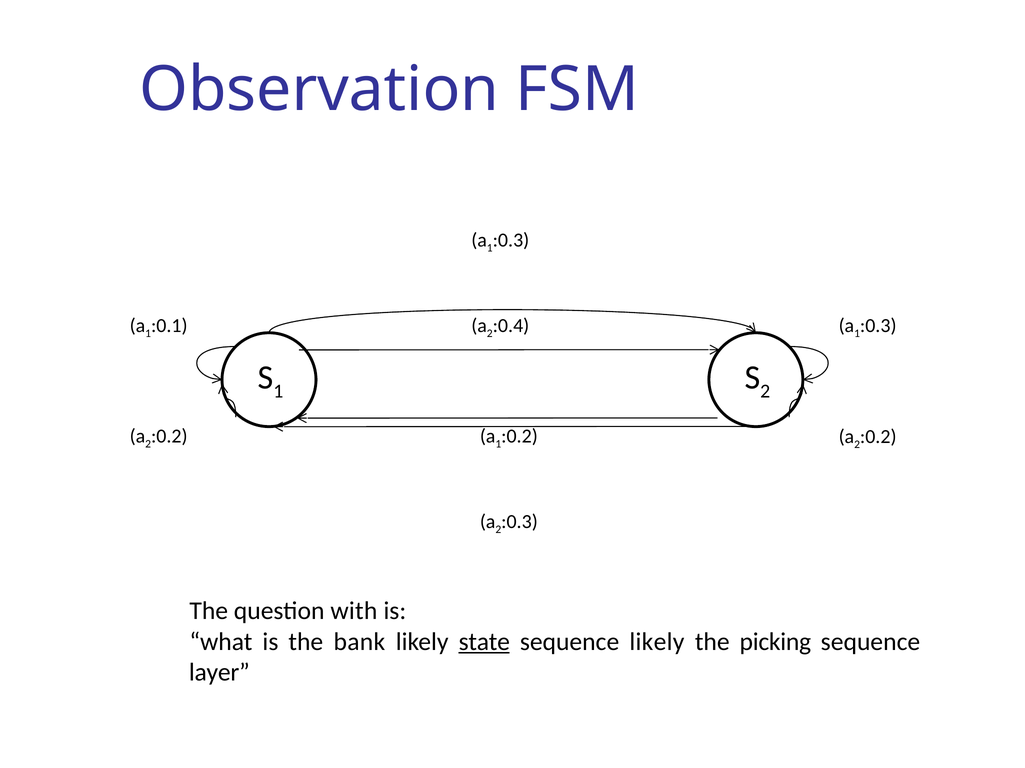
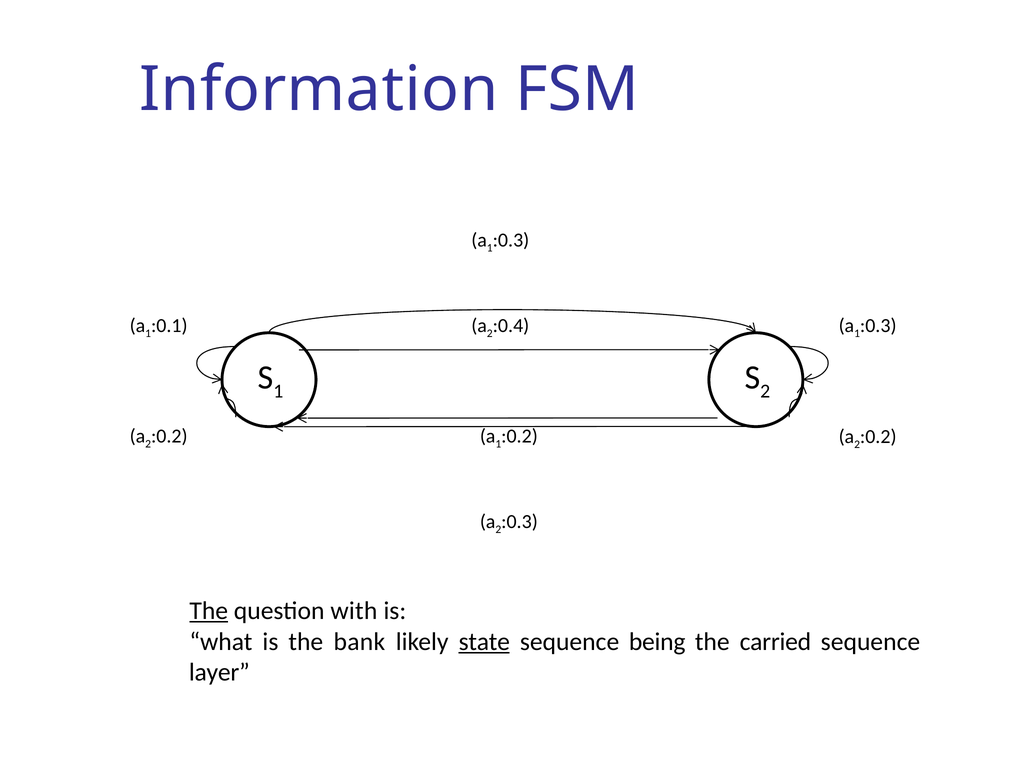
Observation: Observation -> Information
The at (209, 612) underline: none -> present
sequence likely: likely -> being
picking: picking -> carried
